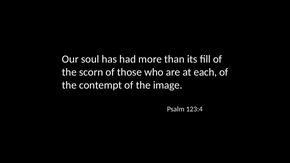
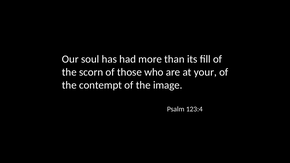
each: each -> your
